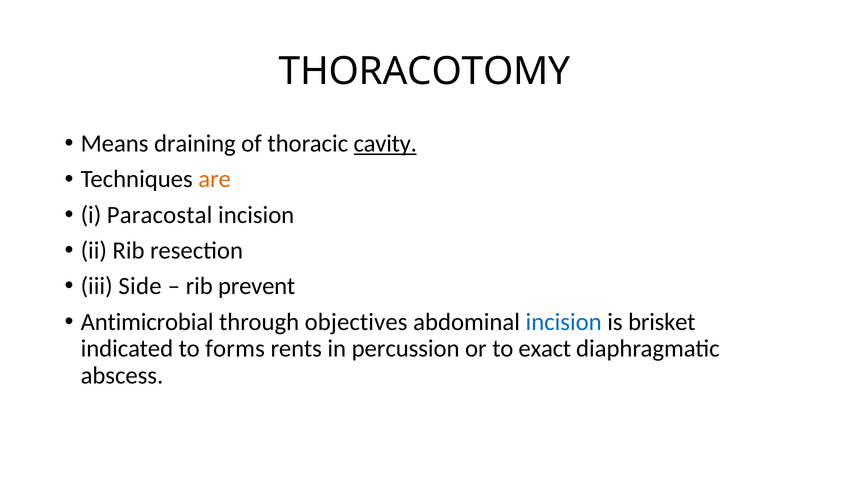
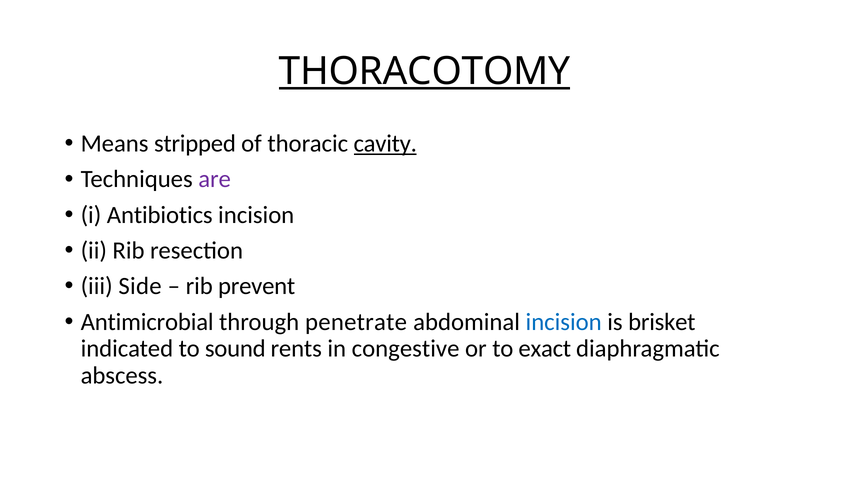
THORACOTOMY underline: none -> present
draining: draining -> stripped
are colour: orange -> purple
Paracostal: Paracostal -> Antibiotics
objectives: objectives -> penetrate
forms: forms -> sound
percussion: percussion -> congestive
